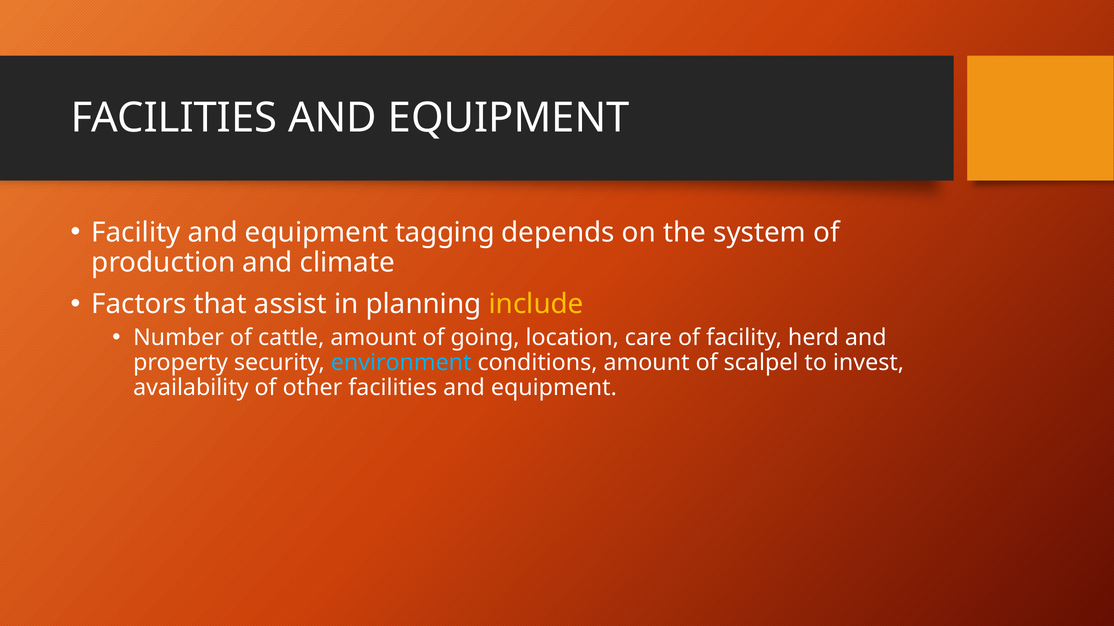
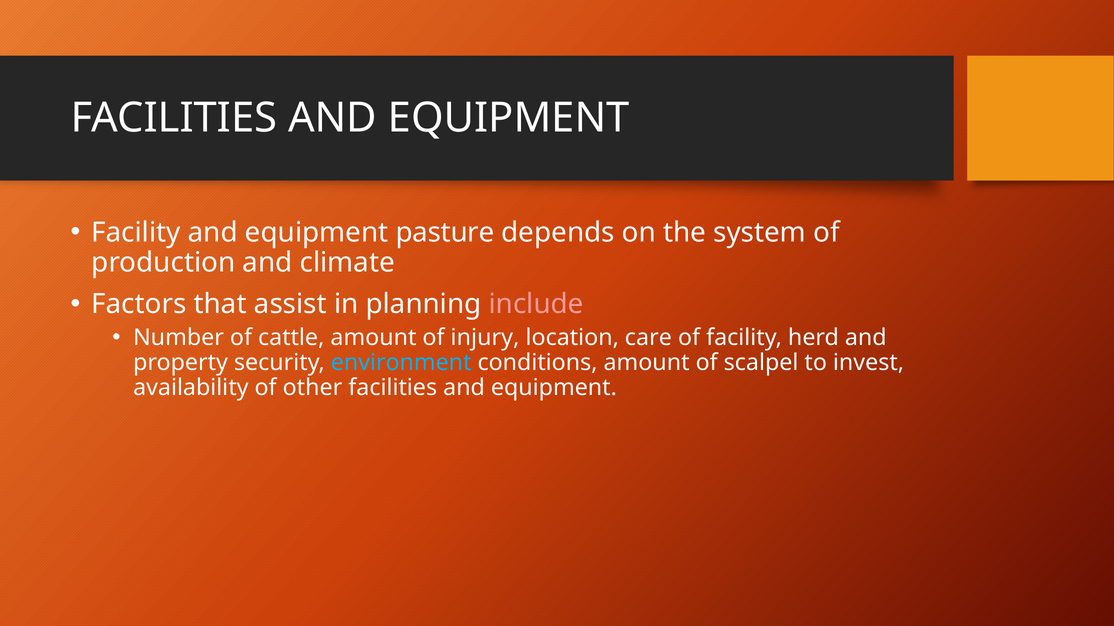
tagging: tagging -> pasture
include colour: yellow -> pink
going: going -> injury
